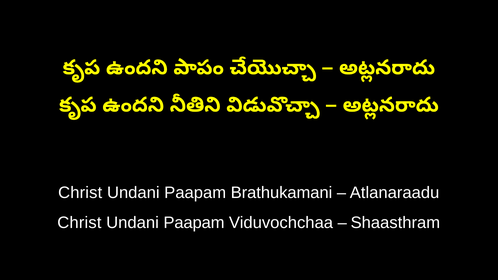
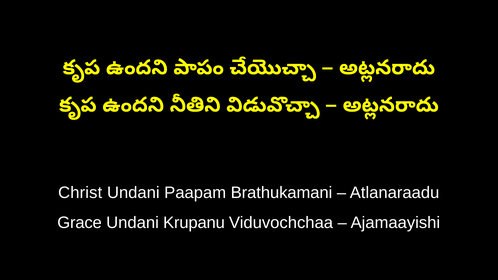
Christ at (79, 223): Christ -> Grace
Paapam at (194, 223): Paapam -> Krupanu
Shaasthram: Shaasthram -> Ajamaayishi
